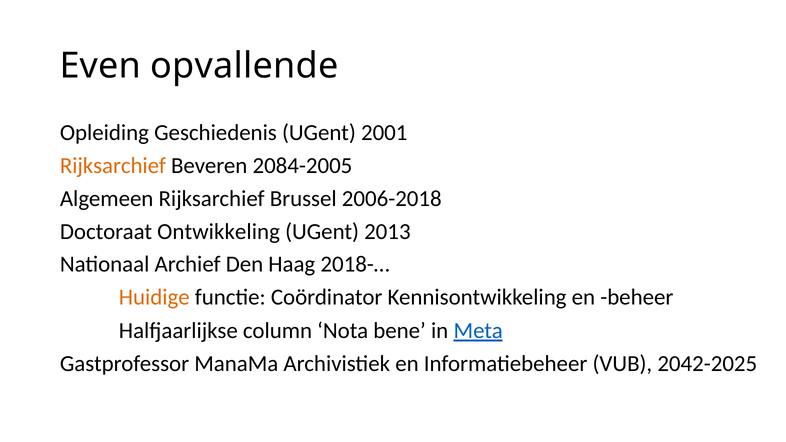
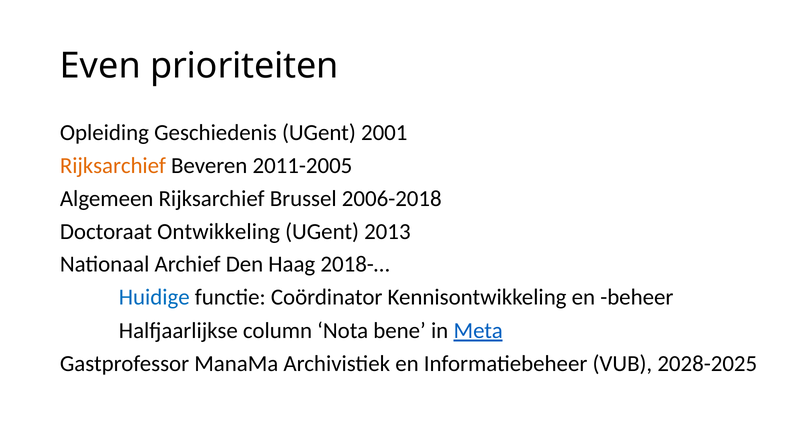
opvallende: opvallende -> prioriteiten
2084-2005: 2084-2005 -> 2011-2005
Huidige colour: orange -> blue
2042-2025: 2042-2025 -> 2028-2025
